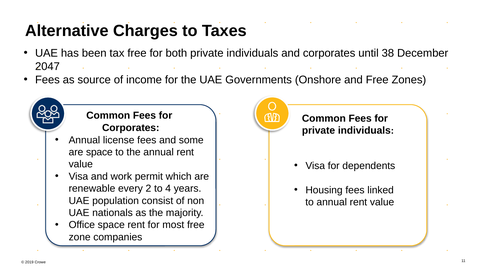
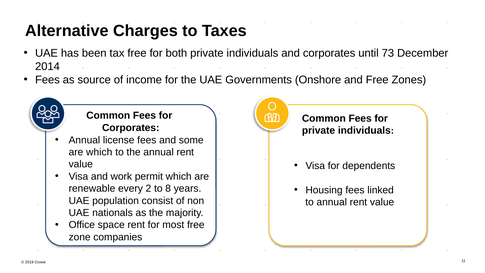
38: 38 -> 73
2047: 2047 -> 2014
space at (99, 152): space -> which
4: 4 -> 8
